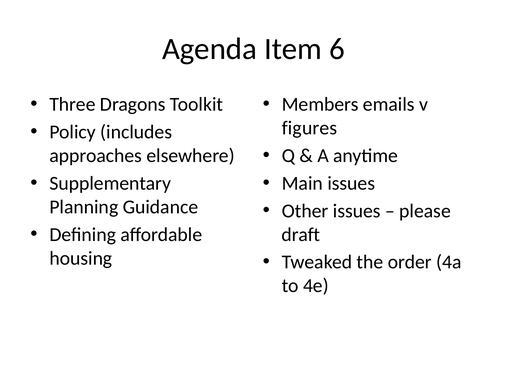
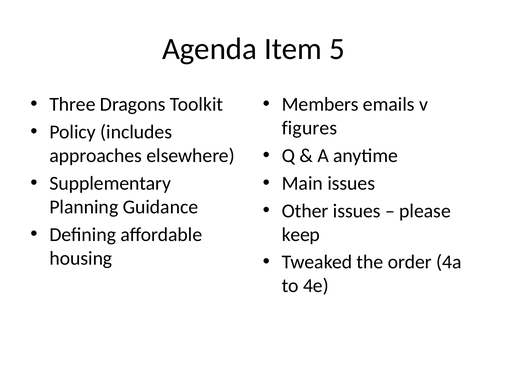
6: 6 -> 5
draft: draft -> keep
